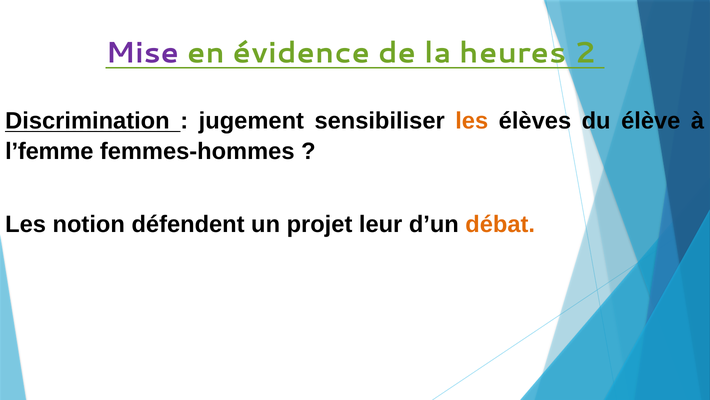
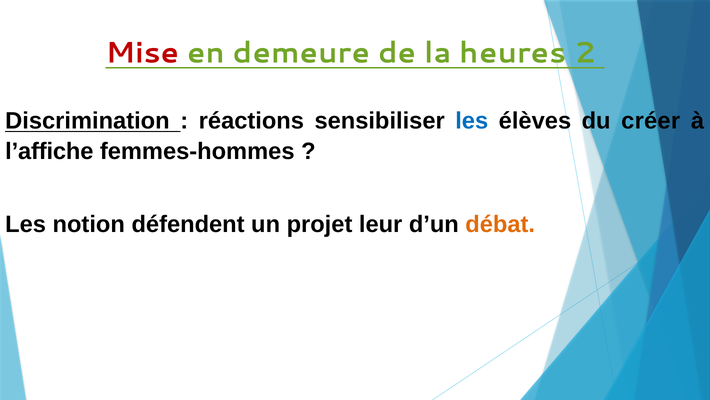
Mise colour: purple -> red
évidence: évidence -> demeure
jugement: jugement -> réactions
les at (472, 121) colour: orange -> blue
élève: élève -> créer
l’femme: l’femme -> l’affiche
